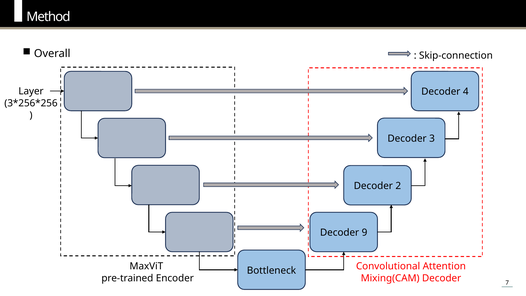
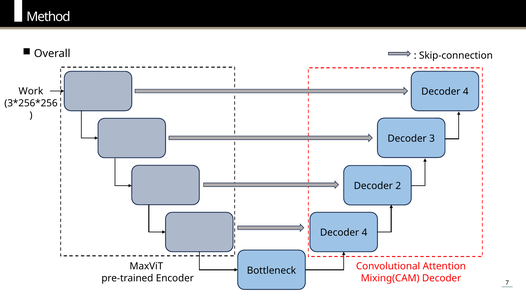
Layer: Layer -> Work
9 at (365, 233): 9 -> 4
